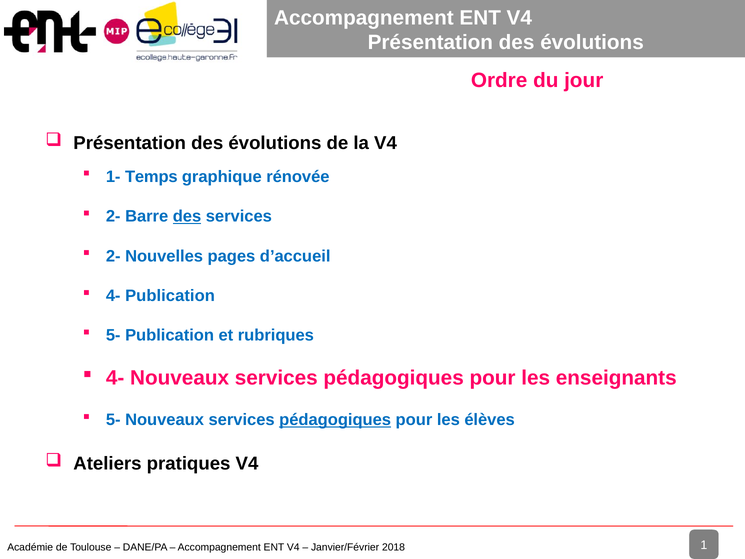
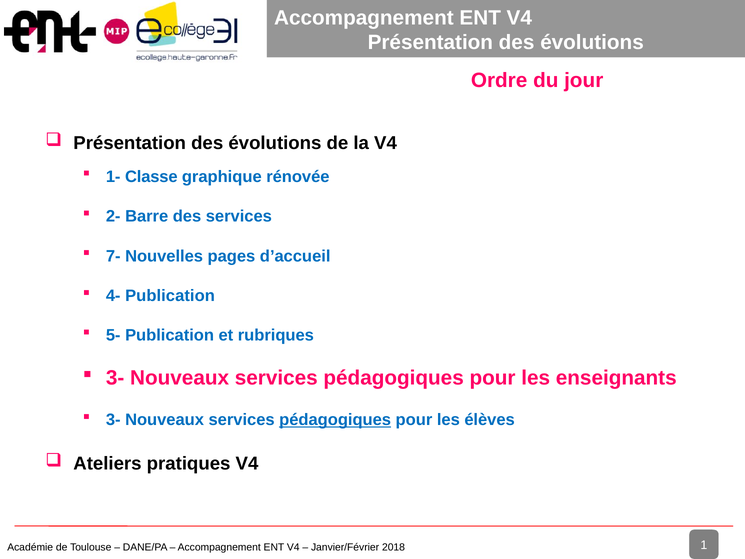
Temps: Temps -> Classe
des at (187, 216) underline: present -> none
2- at (113, 256): 2- -> 7-
4- at (115, 378): 4- -> 3-
5- at (113, 420): 5- -> 3-
